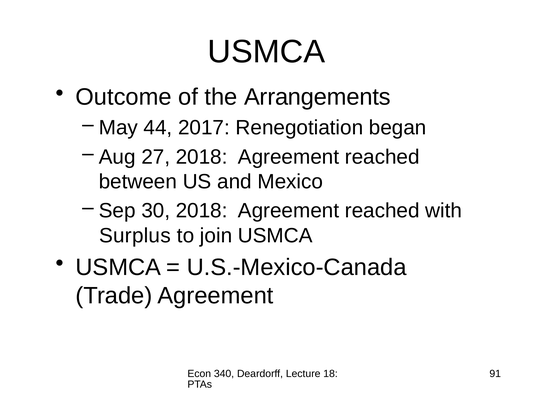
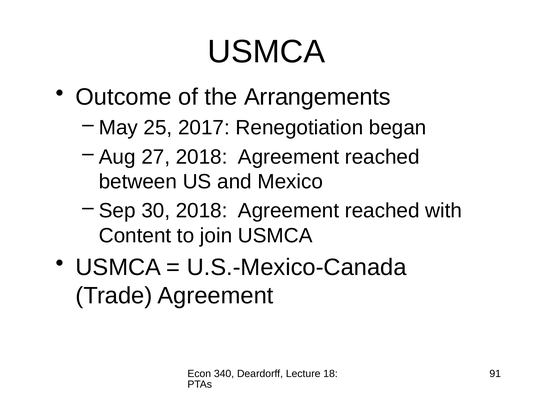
44: 44 -> 25
Surplus: Surplus -> Content
